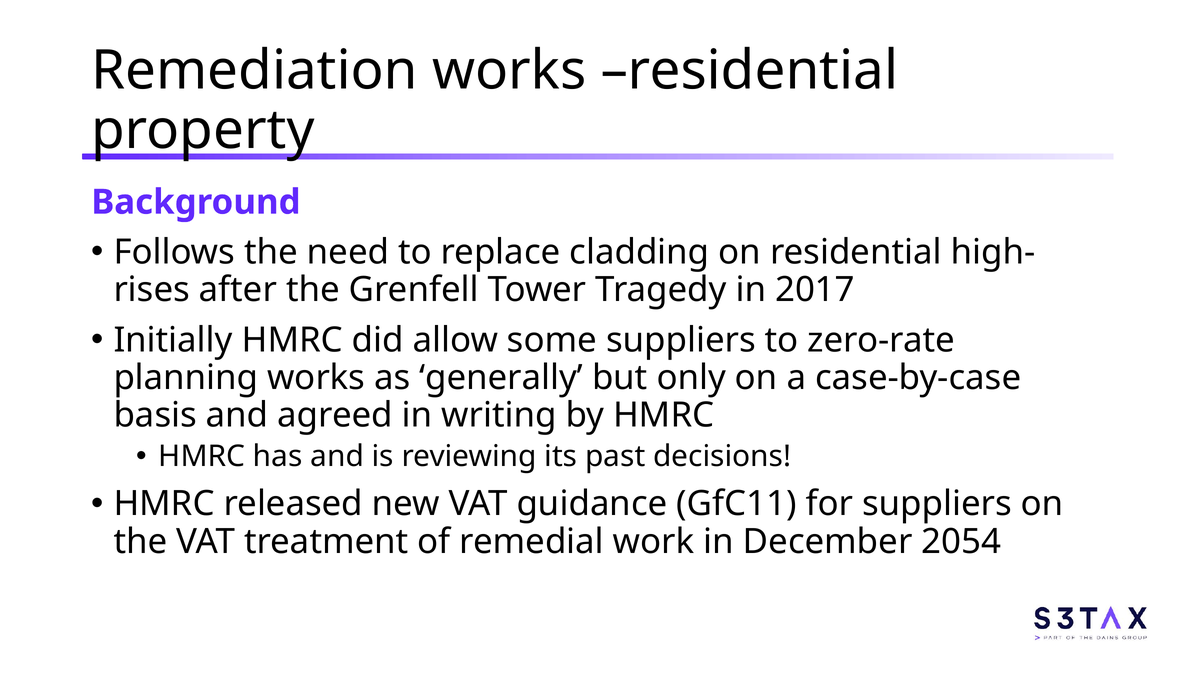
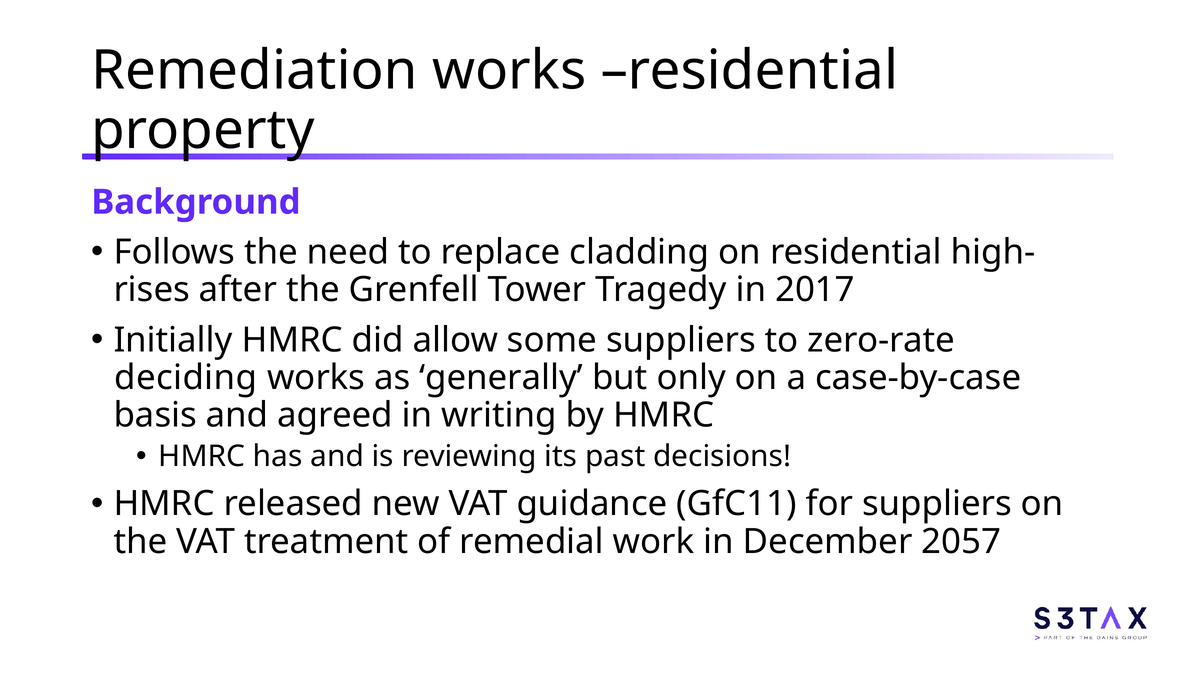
planning: planning -> deciding
2054: 2054 -> 2057
